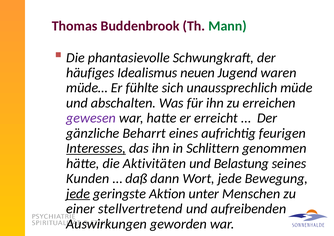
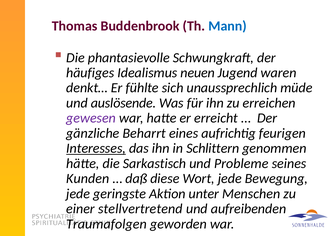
Mann colour: green -> blue
müde…: müde… -> denkt…
abschalten: abschalten -> auslösende
Aktivitäten: Aktivitäten -> Sarkastisch
Belastung: Belastung -> Probleme
dann: dann -> diese
jede at (78, 193) underline: present -> none
Auswirkungen: Auswirkungen -> Traumafolgen
